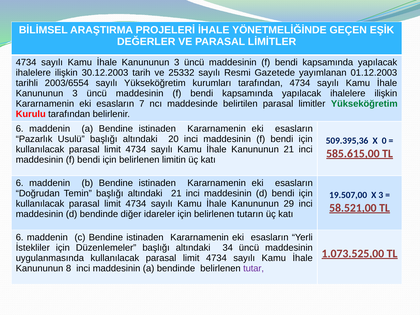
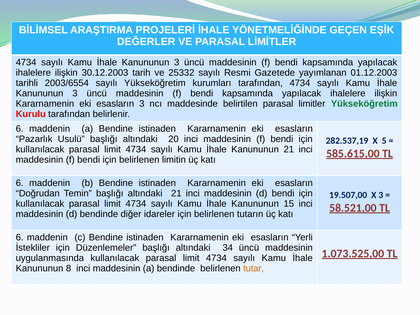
esasların 7: 7 -> 3
509.395,36: 509.395,36 -> 282.537,19
0: 0 -> 5
29: 29 -> 15
tutar colour: purple -> orange
